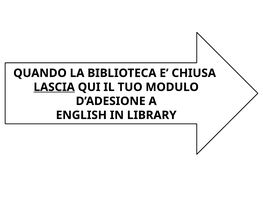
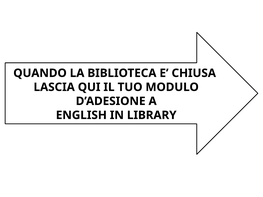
LASCIA underline: present -> none
